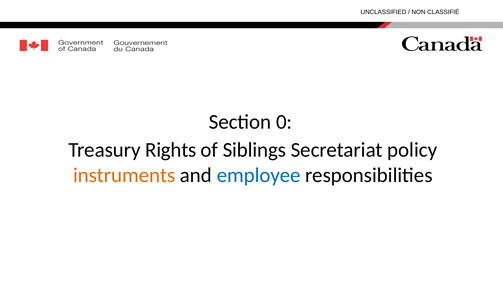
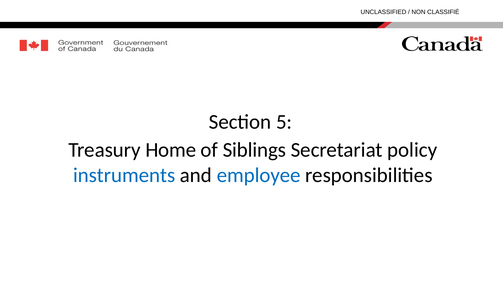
0: 0 -> 5
Rights: Rights -> Home
instruments colour: orange -> blue
